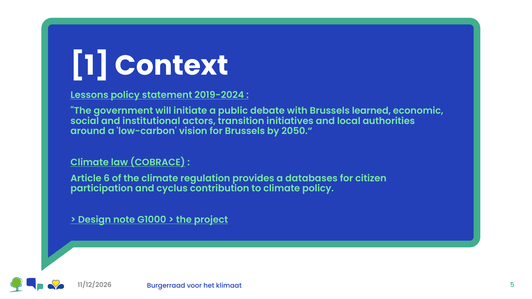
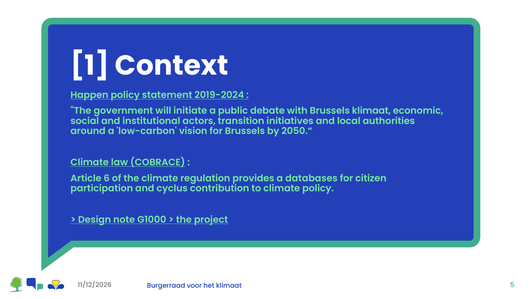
Lessons: Lessons -> Happen
Brussels learned: learned -> klimaat
